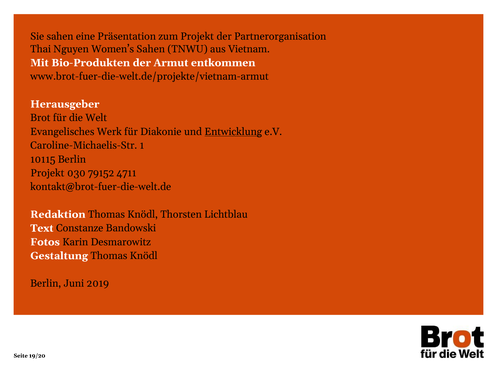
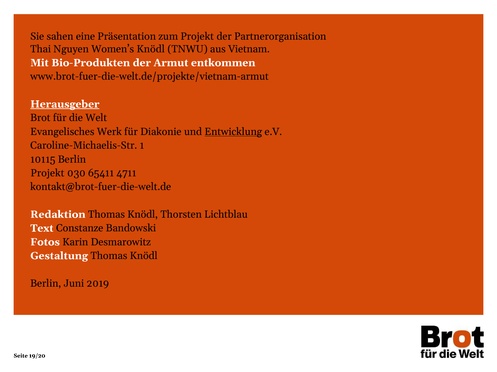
Women’s Sahen: Sahen -> Knödl
Herausgeber underline: none -> present
79152: 79152 -> 65411
